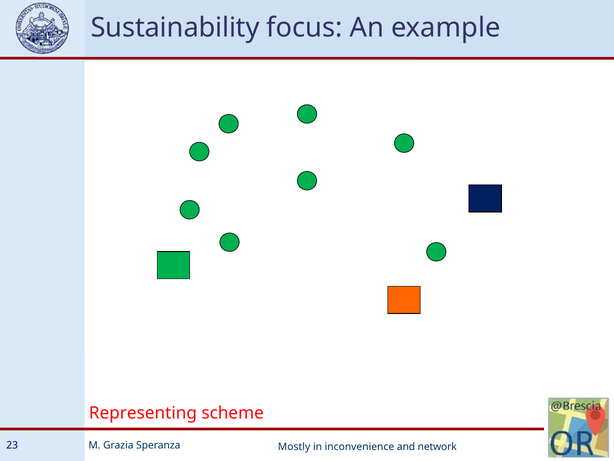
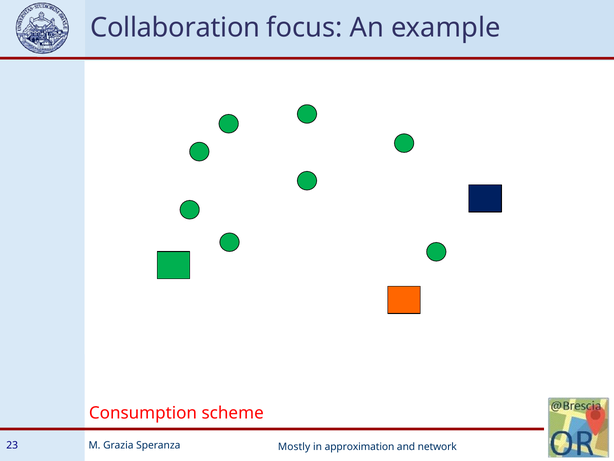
Sustainability: Sustainability -> Collaboration
Representing: Representing -> Consumption
inconvenience: inconvenience -> approximation
